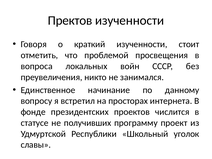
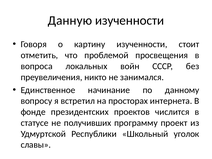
Пректов: Пректов -> Данную
краткий: краткий -> картину
